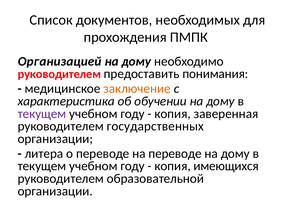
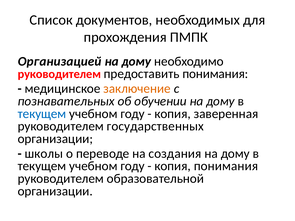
характеристика: характеристика -> познавательных
текущем at (42, 114) colour: purple -> blue
литера: литера -> школы
на переводе: переводе -> создания
копия имеющихся: имеющихся -> понимания
